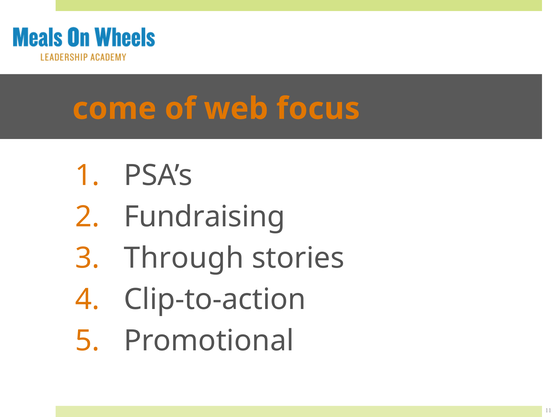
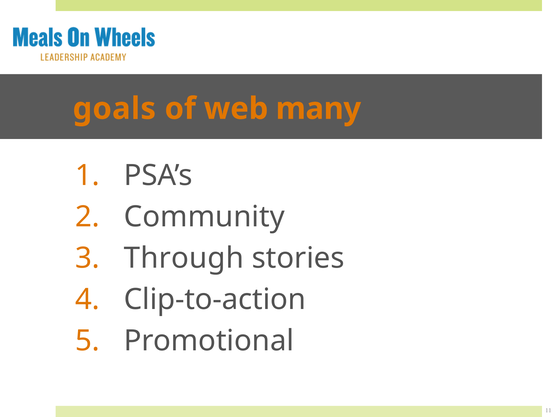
come: come -> goals
focus: focus -> many
Fundraising: Fundraising -> Community
